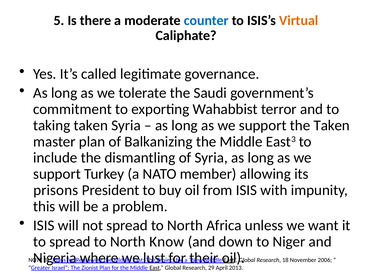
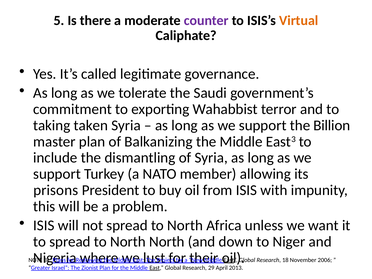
counter colour: blue -> purple
the Taken: Taken -> Billion
North Know: Know -> North
